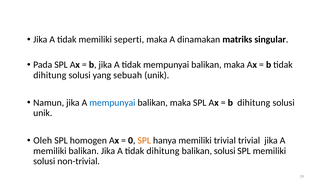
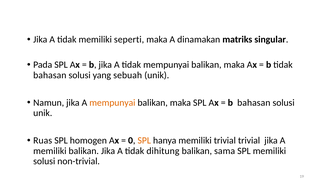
dihitung at (50, 75): dihitung -> bahasan
mempunyai at (112, 103) colour: blue -> orange
b dihitung: dihitung -> bahasan
Oleh: Oleh -> Ruas
balikan solusi: solusi -> sama
